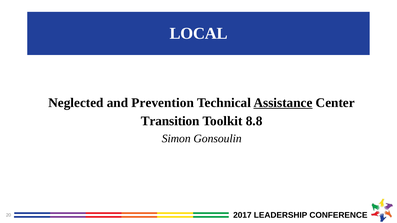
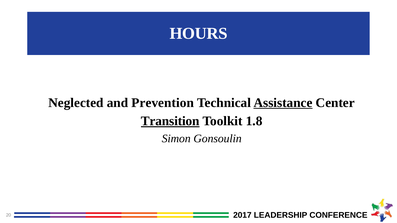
LOCAL: LOCAL -> HOURS
Transition underline: none -> present
8.8: 8.8 -> 1.8
